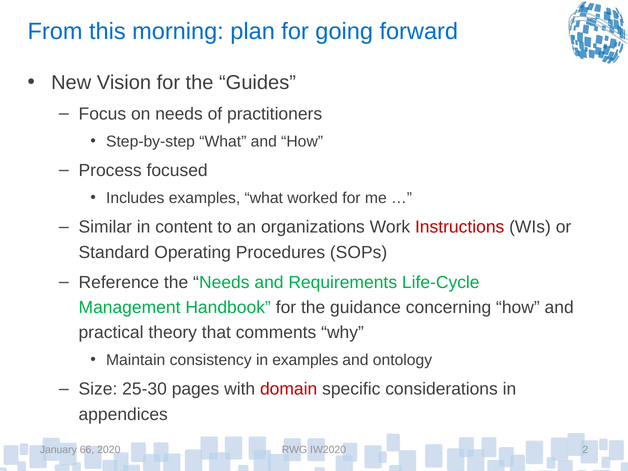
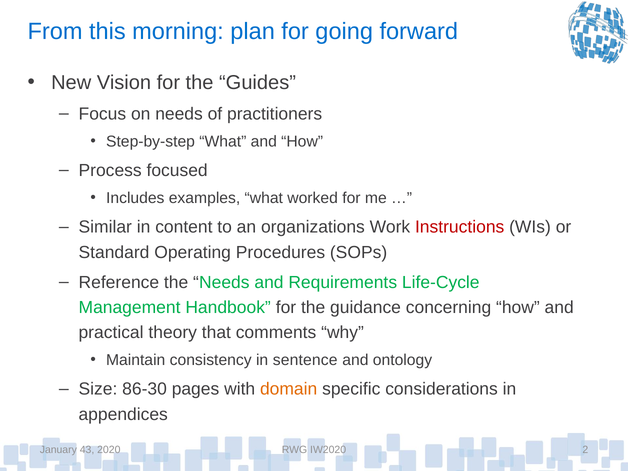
in examples: examples -> sentence
25-30: 25-30 -> 86-30
domain colour: red -> orange
66: 66 -> 43
